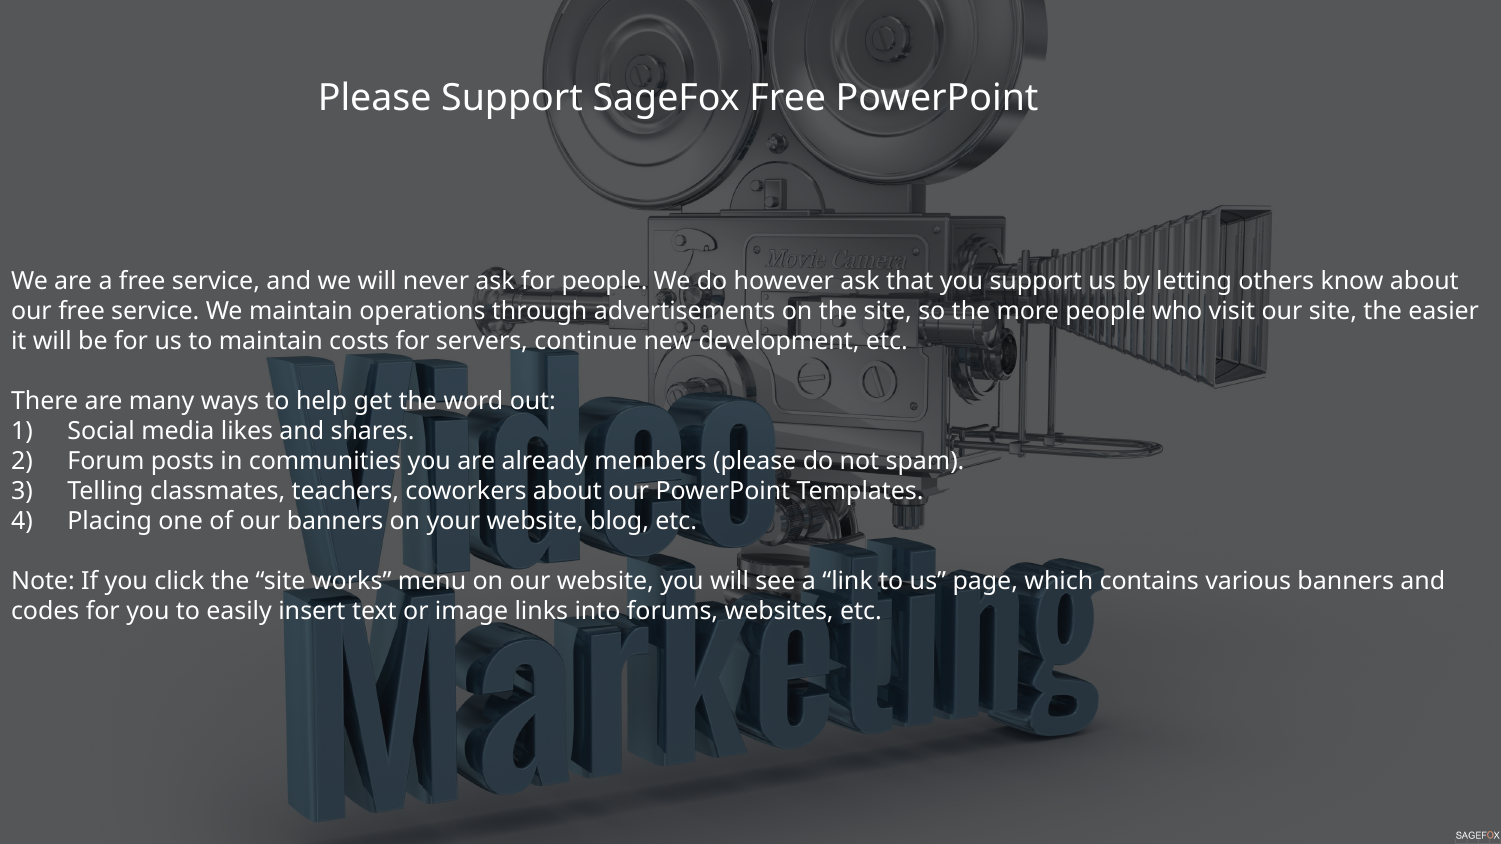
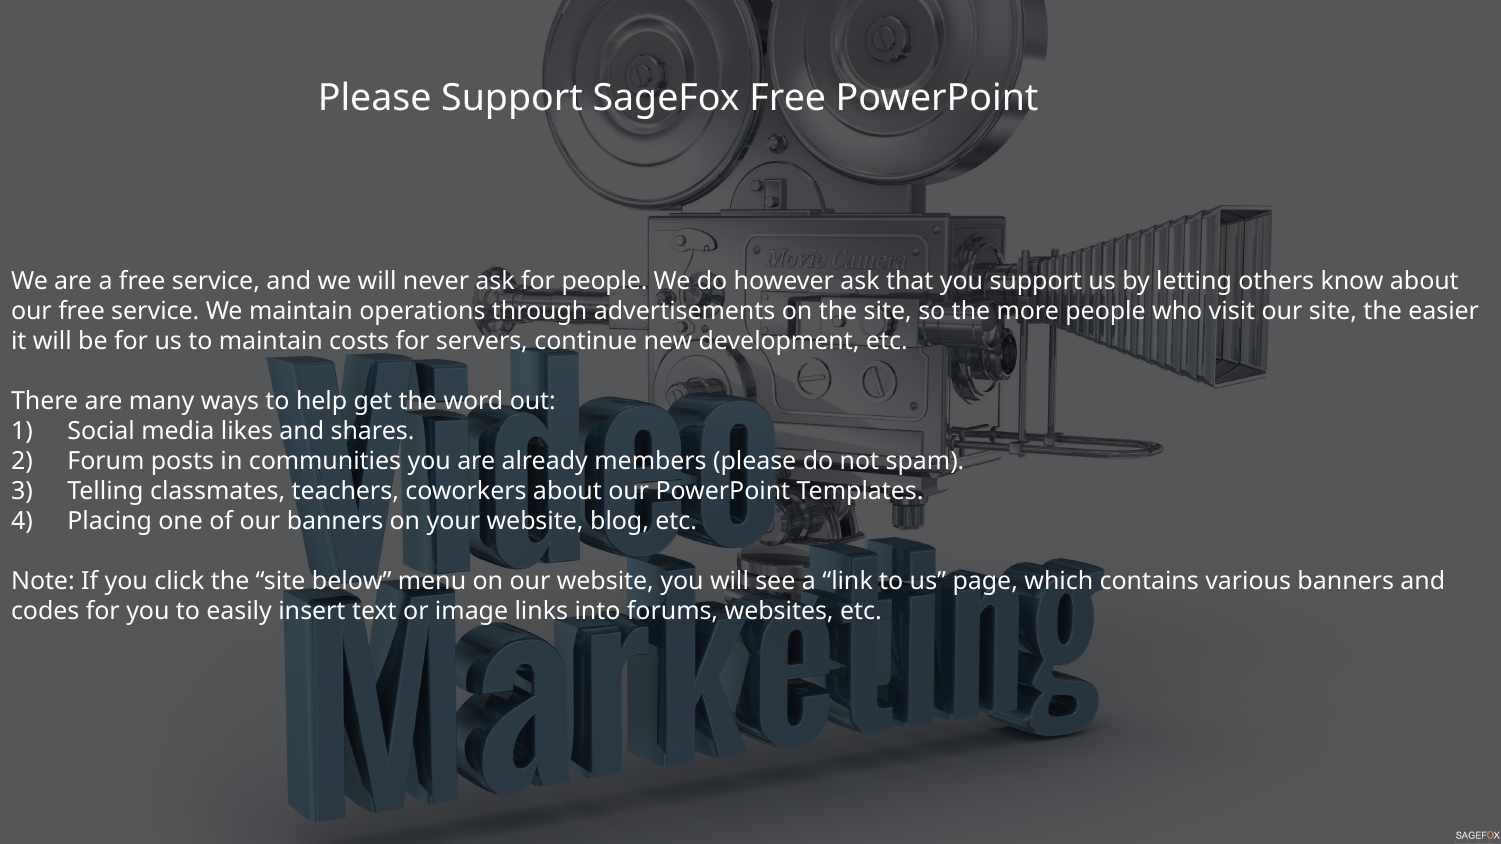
works: works -> below
